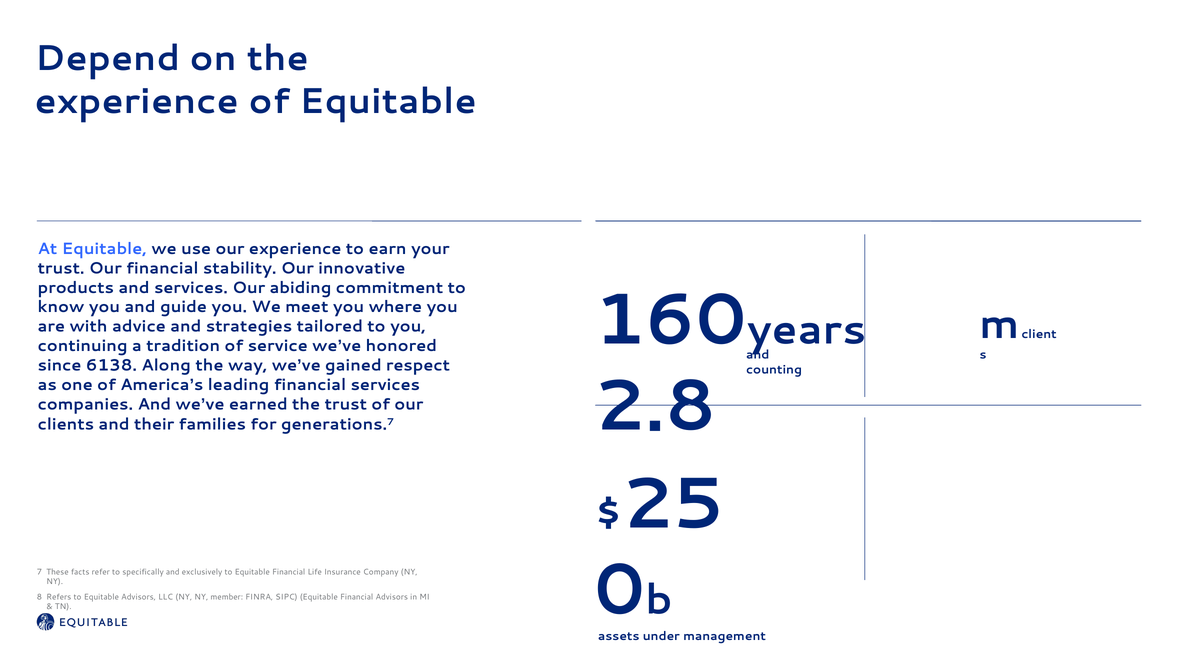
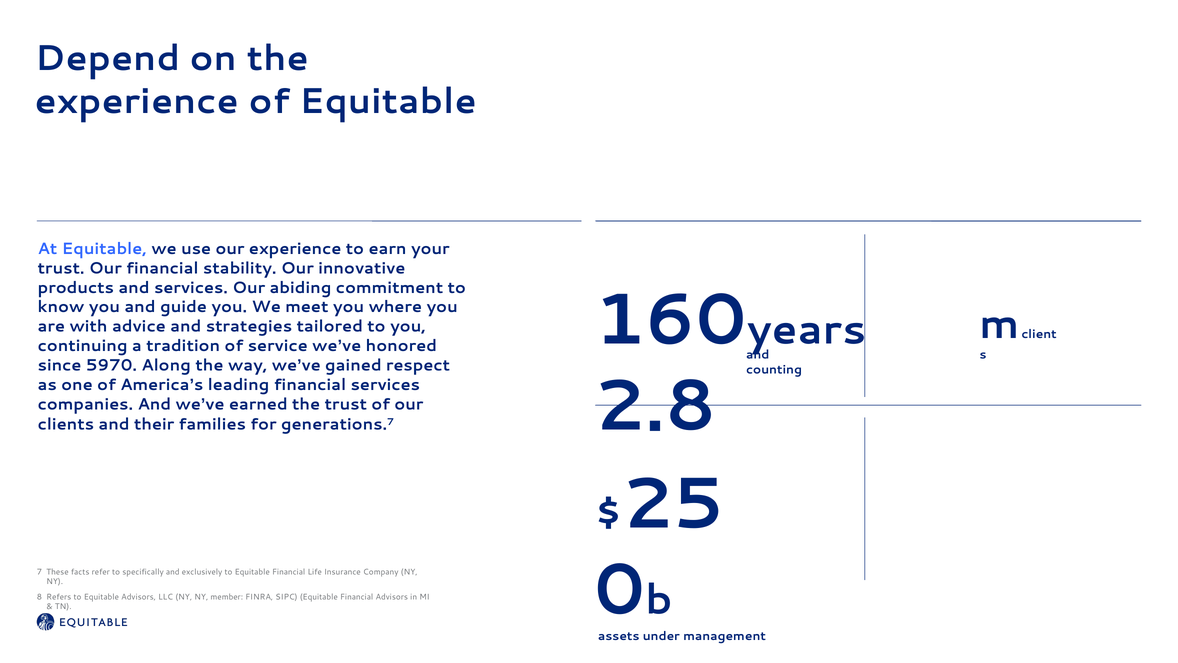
6138: 6138 -> 5970
